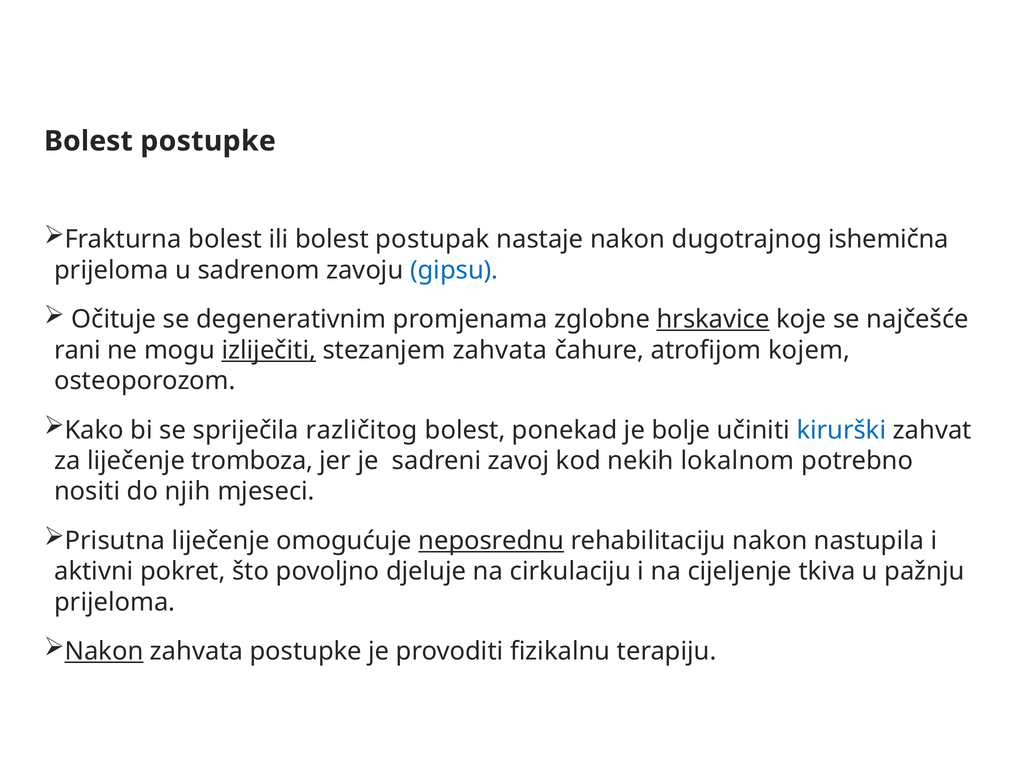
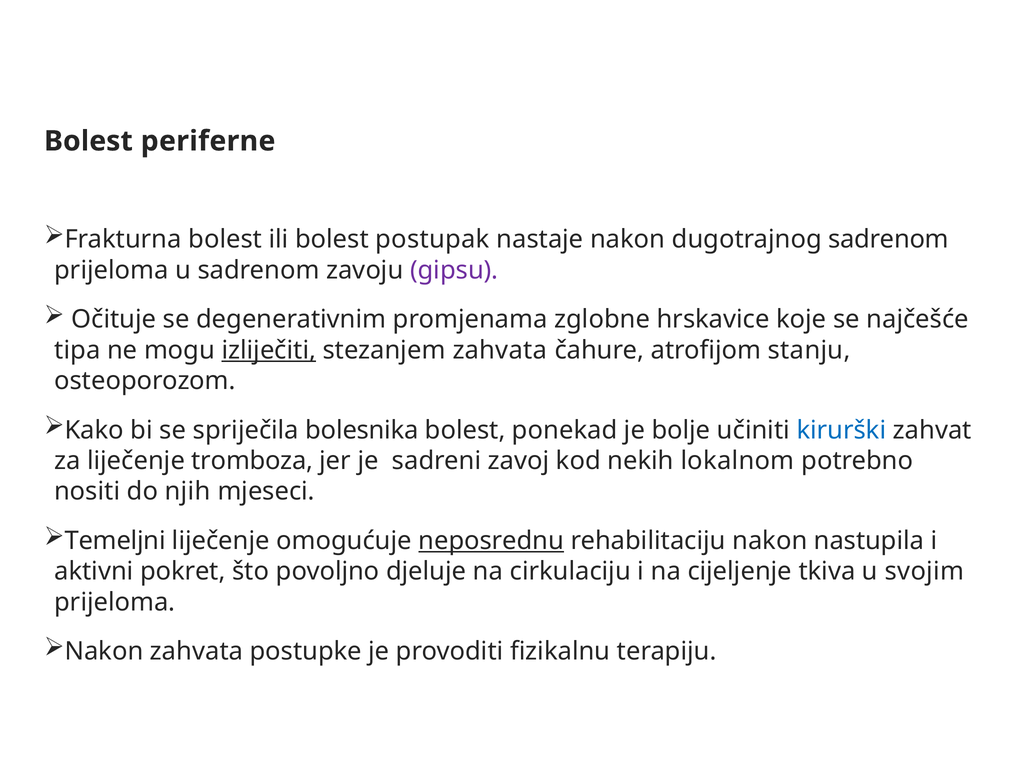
Bolest postupke: postupke -> periferne
dugotrajnog ishemična: ishemična -> sadrenom
gipsu colour: blue -> purple
hrskavice underline: present -> none
rani: rani -> tipa
kojem: kojem -> stanju
različitog: različitog -> bolesnika
Prisutna: Prisutna -> Temeljni
pažnju: pažnju -> svojim
Nakon at (104, 651) underline: present -> none
